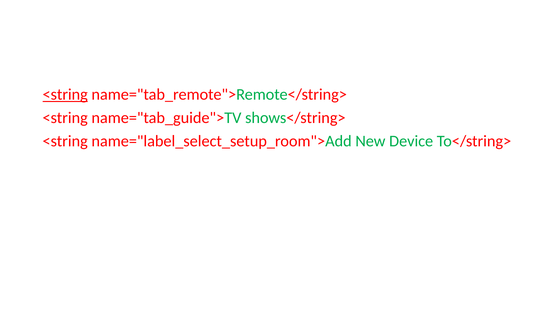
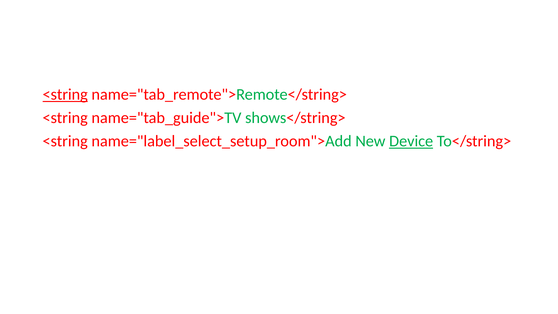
Device underline: none -> present
